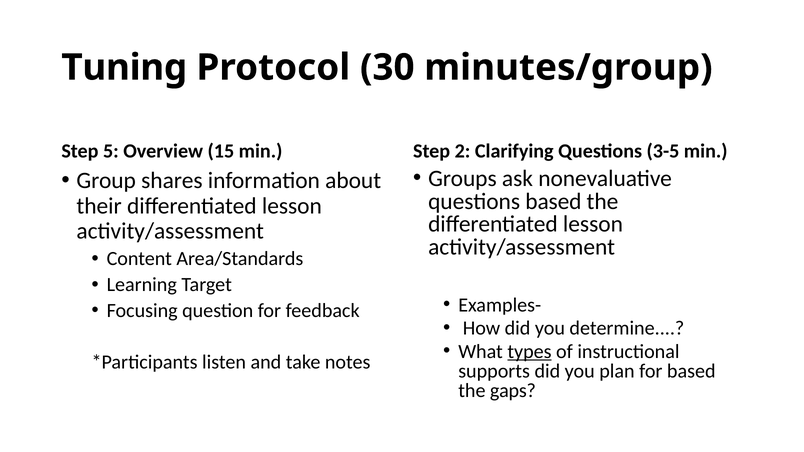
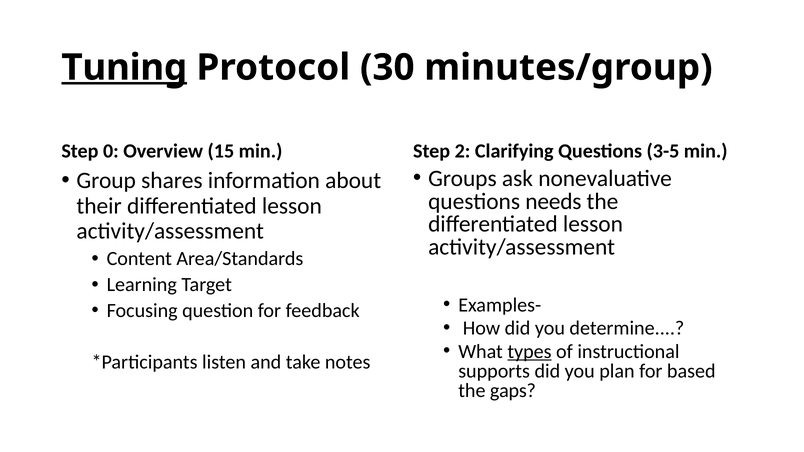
Tuning underline: none -> present
5: 5 -> 0
questions based: based -> needs
